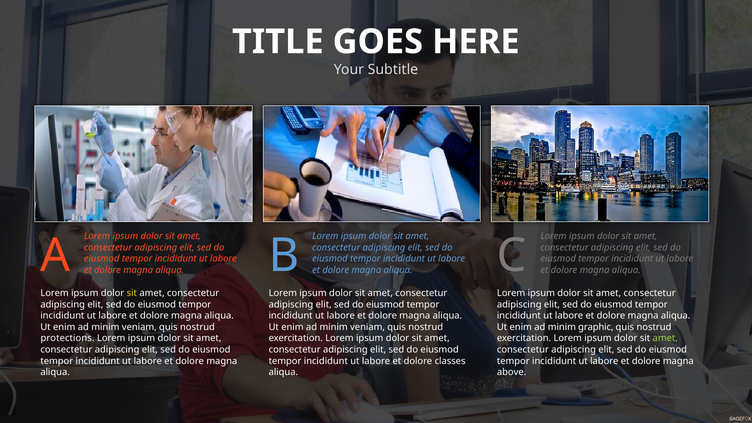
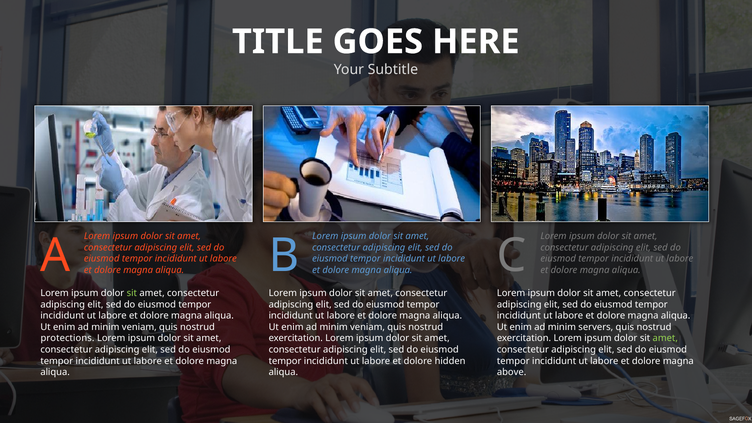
sit at (132, 293) colour: yellow -> light green
graphic: graphic -> servers
classes: classes -> hidden
